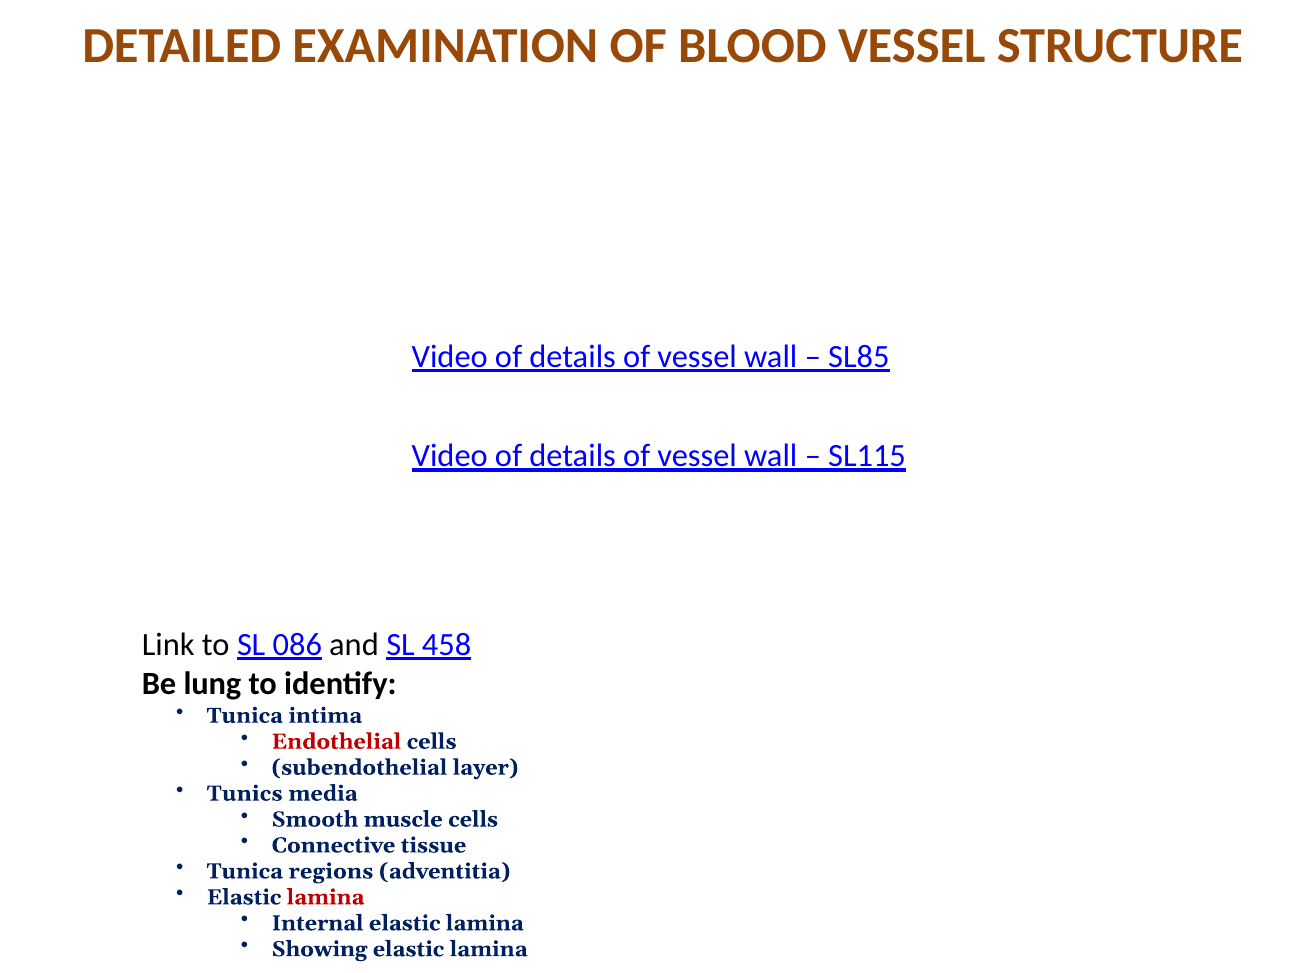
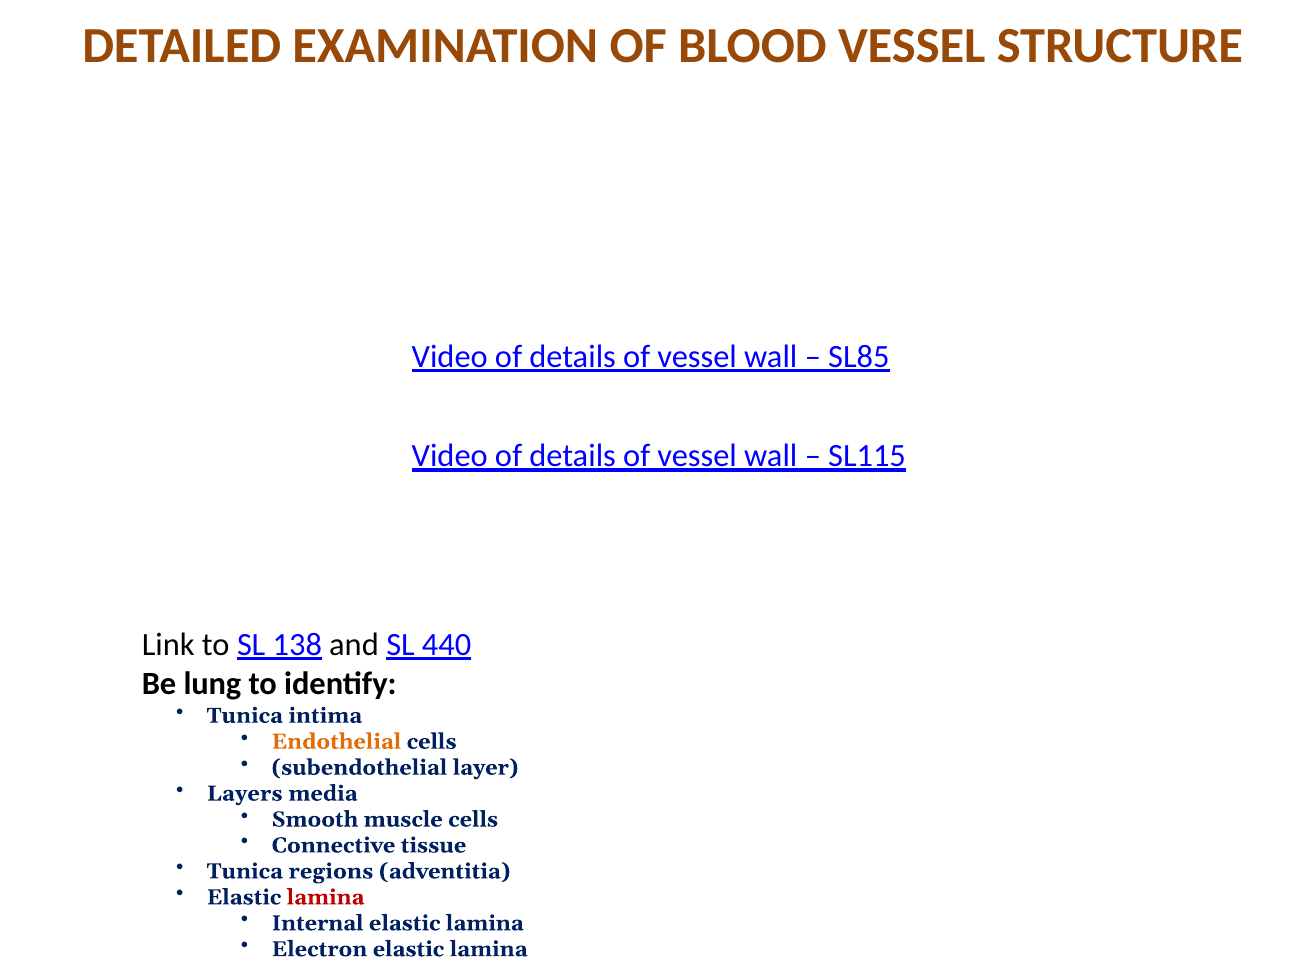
086: 086 -> 138
458: 458 -> 440
Endothelial colour: red -> orange
Tunics: Tunics -> Layers
Showing: Showing -> Electron
